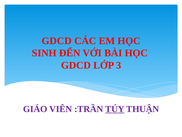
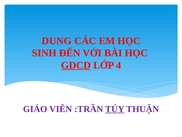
GDCD at (57, 41): GDCD -> DUNG
GDCD at (76, 65) underline: none -> present
3: 3 -> 4
